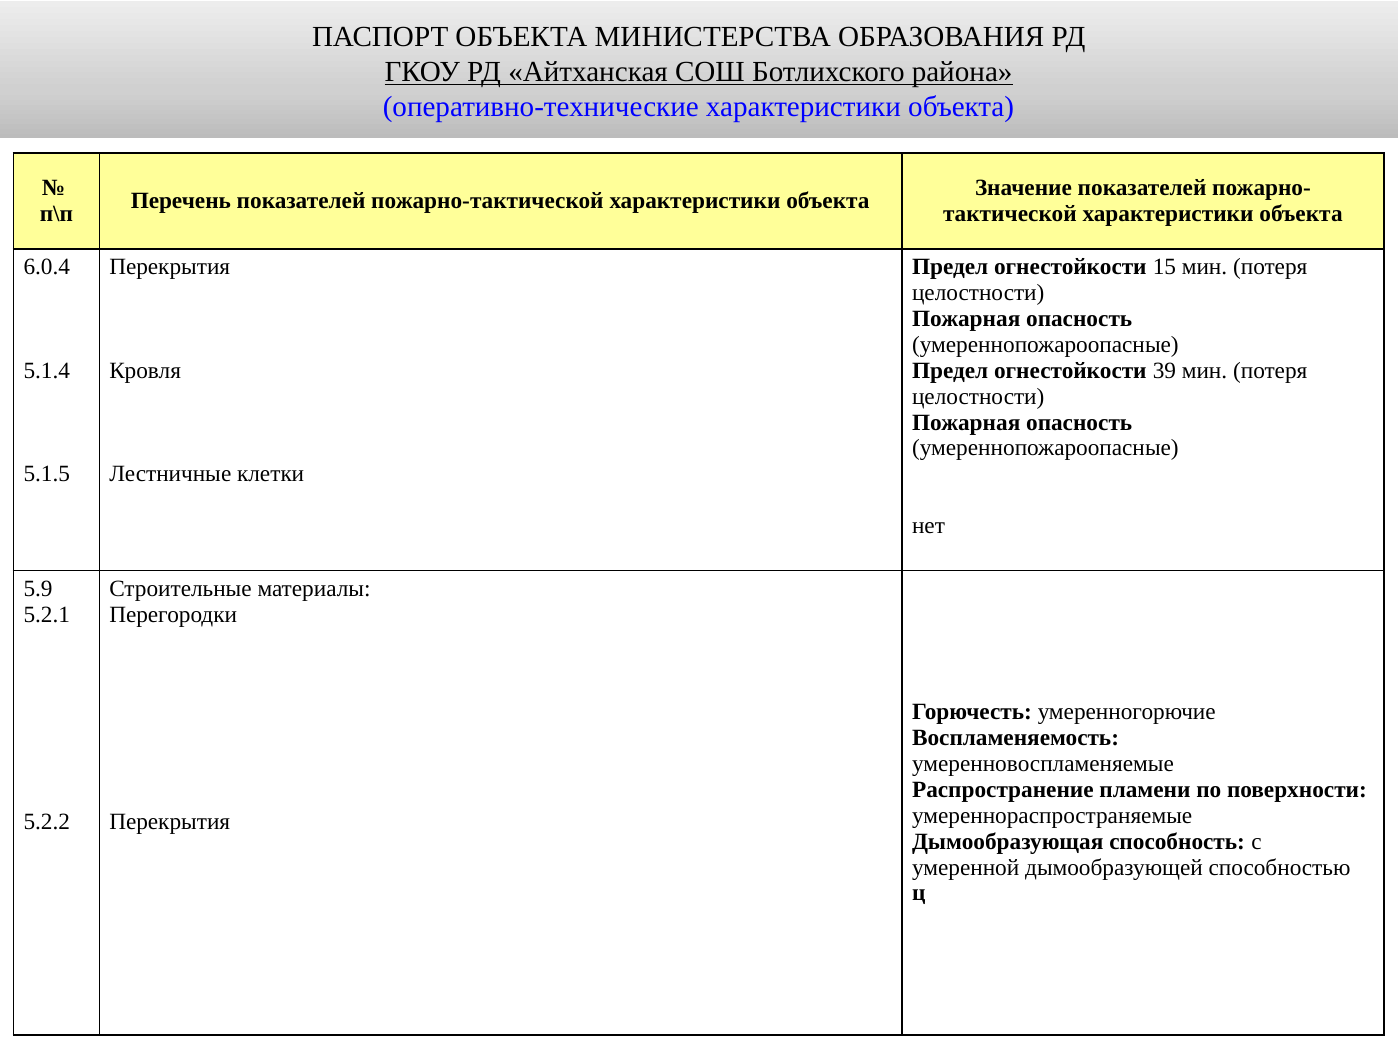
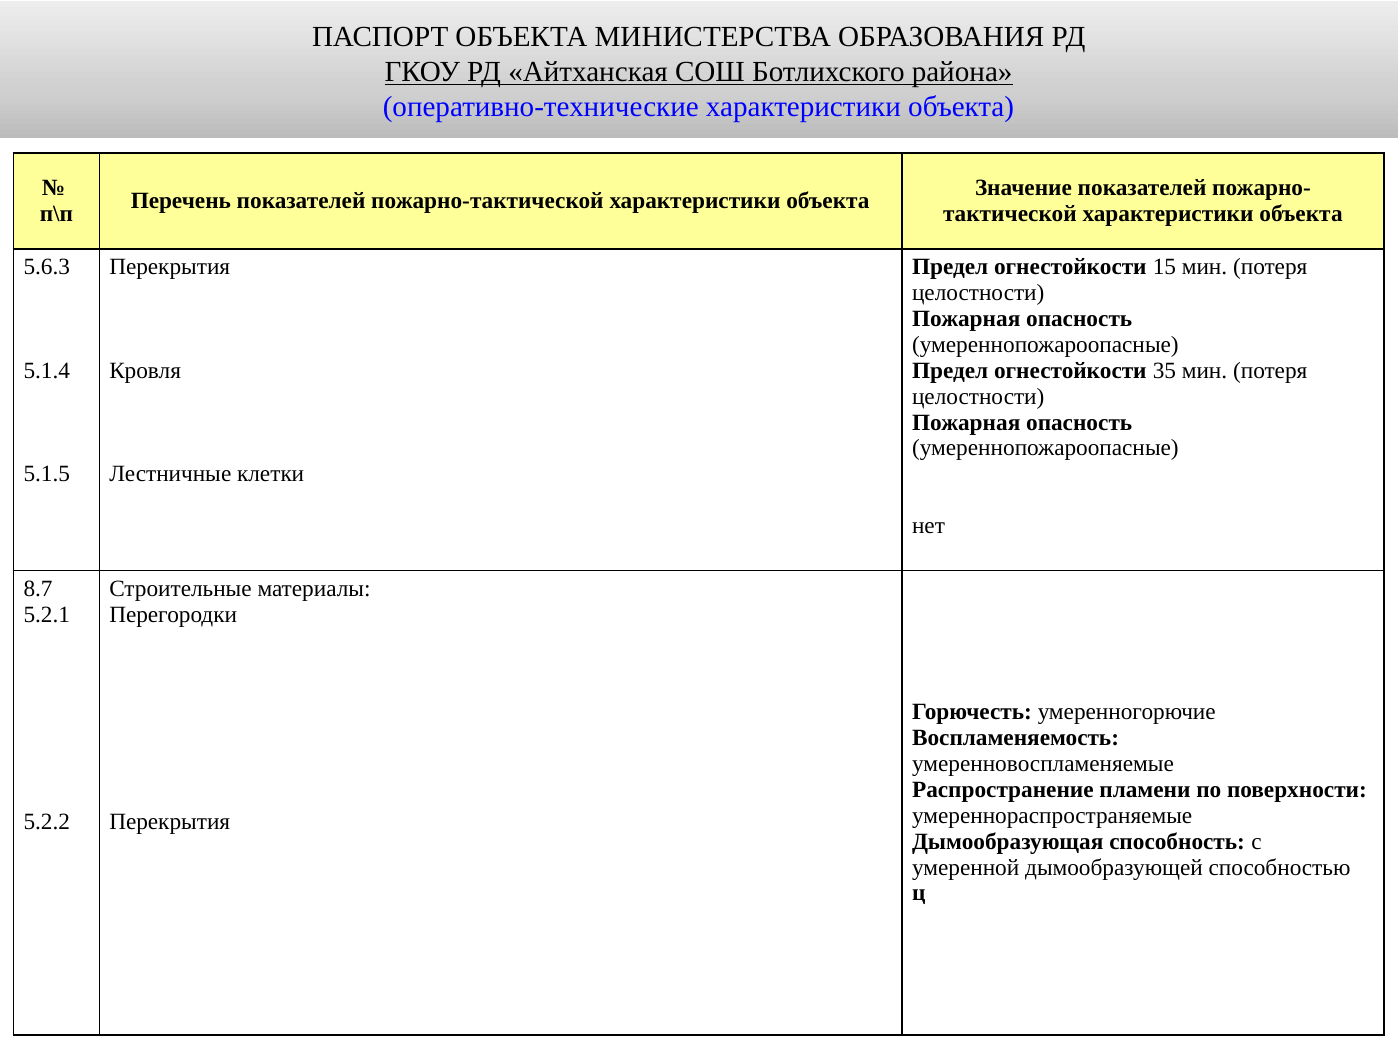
6.0.4: 6.0.4 -> 5.6.3
39: 39 -> 35
5.9: 5.9 -> 8.7
